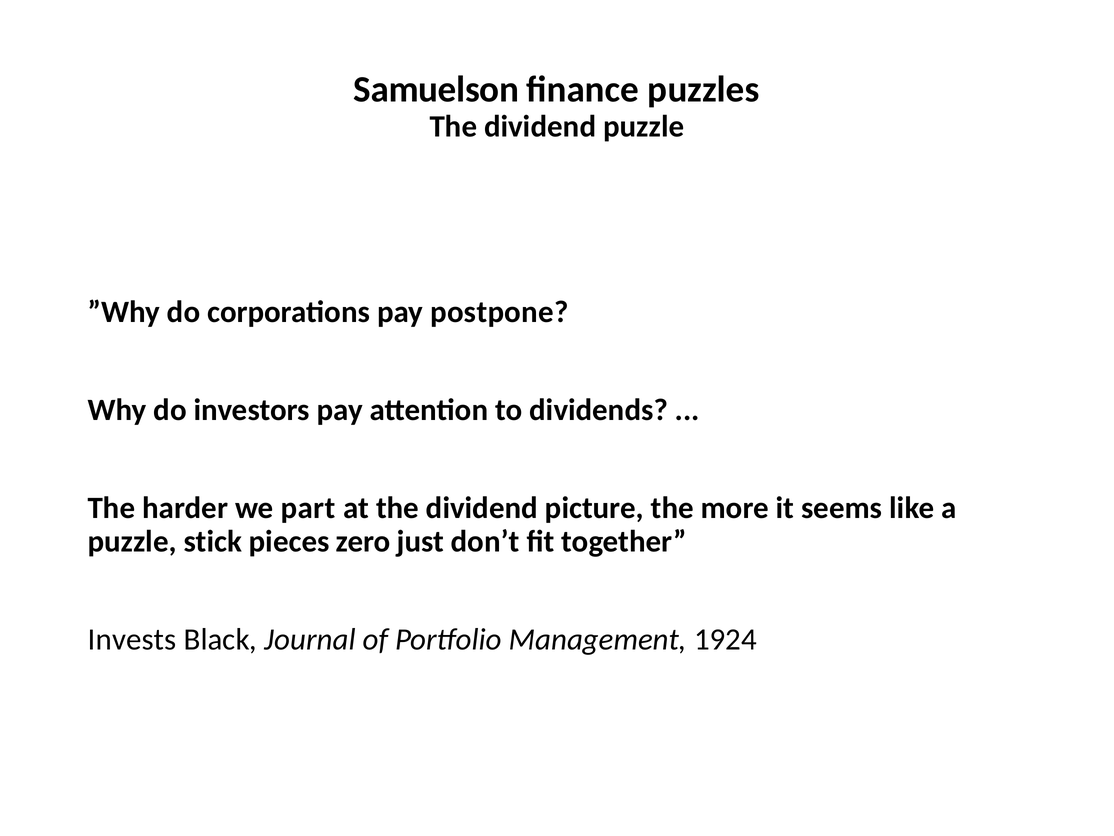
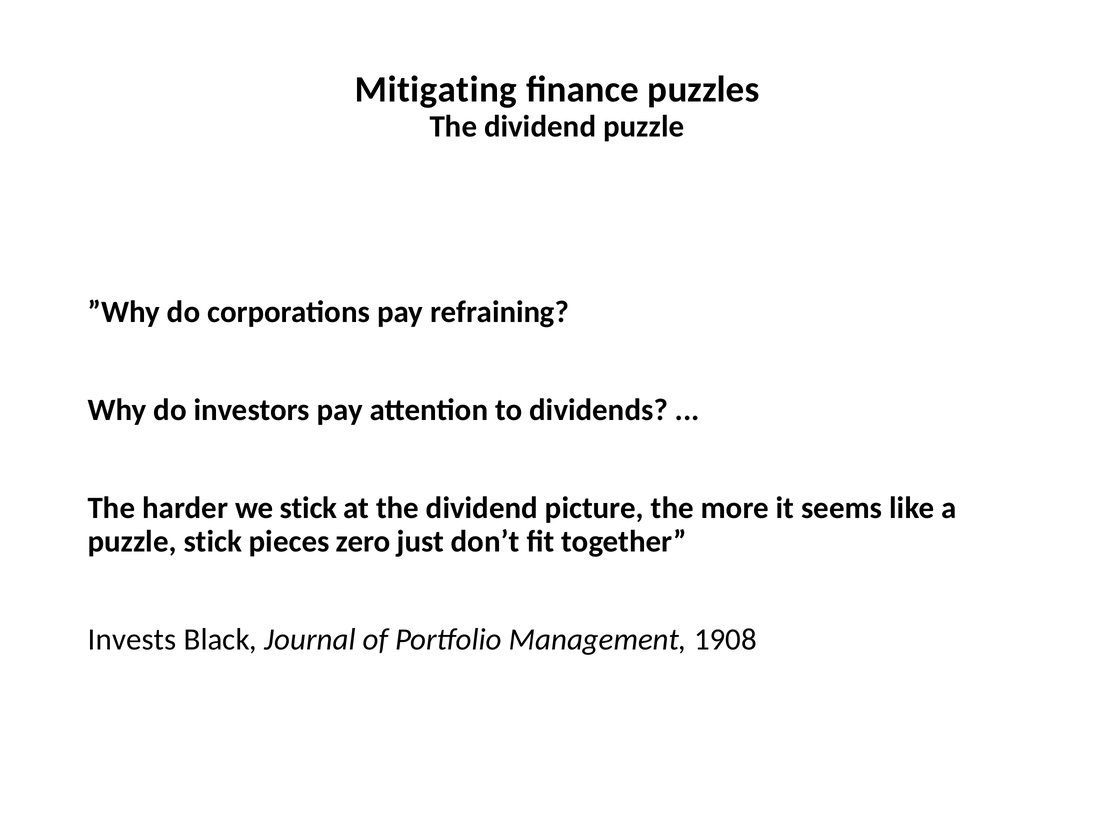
Samuelson: Samuelson -> Mitigating
postpone: postpone -> refraining
we part: part -> stick
1924: 1924 -> 1908
